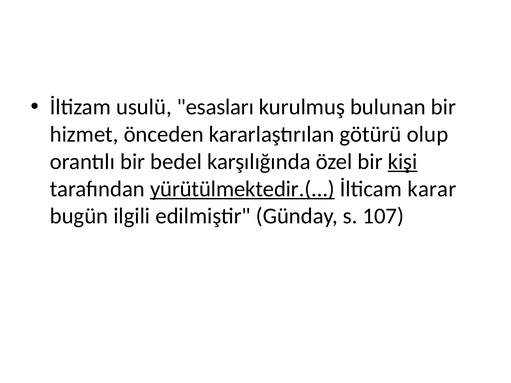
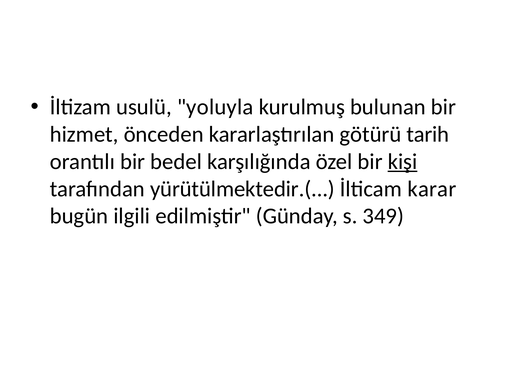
esasları: esasları -> yoluyla
olup: olup -> tarih
yürütülmektedir.( underline: present -> none
107: 107 -> 349
